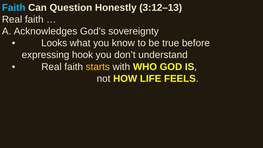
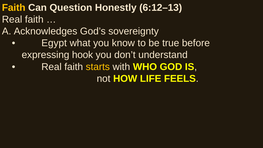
Faith at (14, 8) colour: light blue -> yellow
3:12–13: 3:12–13 -> 6:12–13
Looks: Looks -> Egypt
